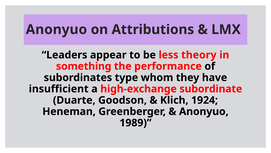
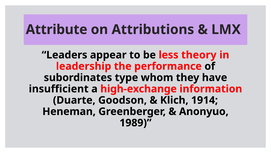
Anonyuo at (56, 29): Anonyuo -> Attribute
something: something -> leadership
subordinate: subordinate -> information
1924: 1924 -> 1914
